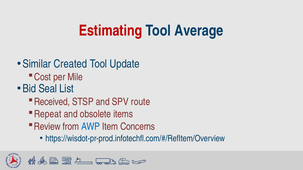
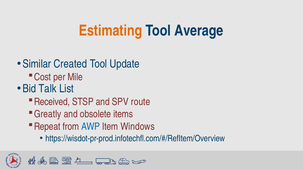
Estimating colour: red -> orange
Seal: Seal -> Talk
Repeat: Repeat -> Greatly
Review: Review -> Repeat
Concerns: Concerns -> Windows
